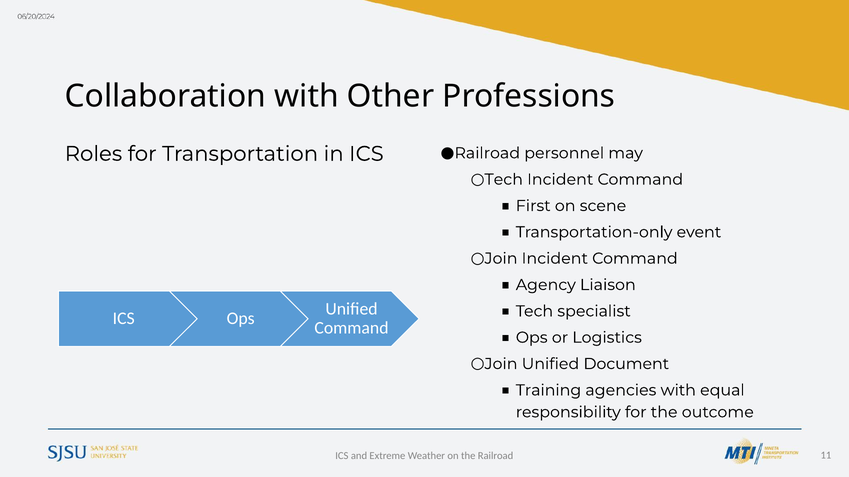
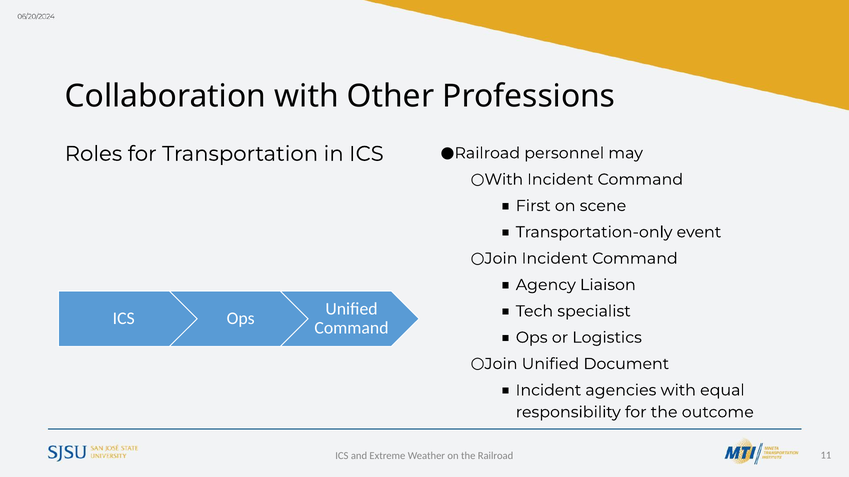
Tech at (504, 180): Tech -> With
Training at (548, 391): Training -> Incident
